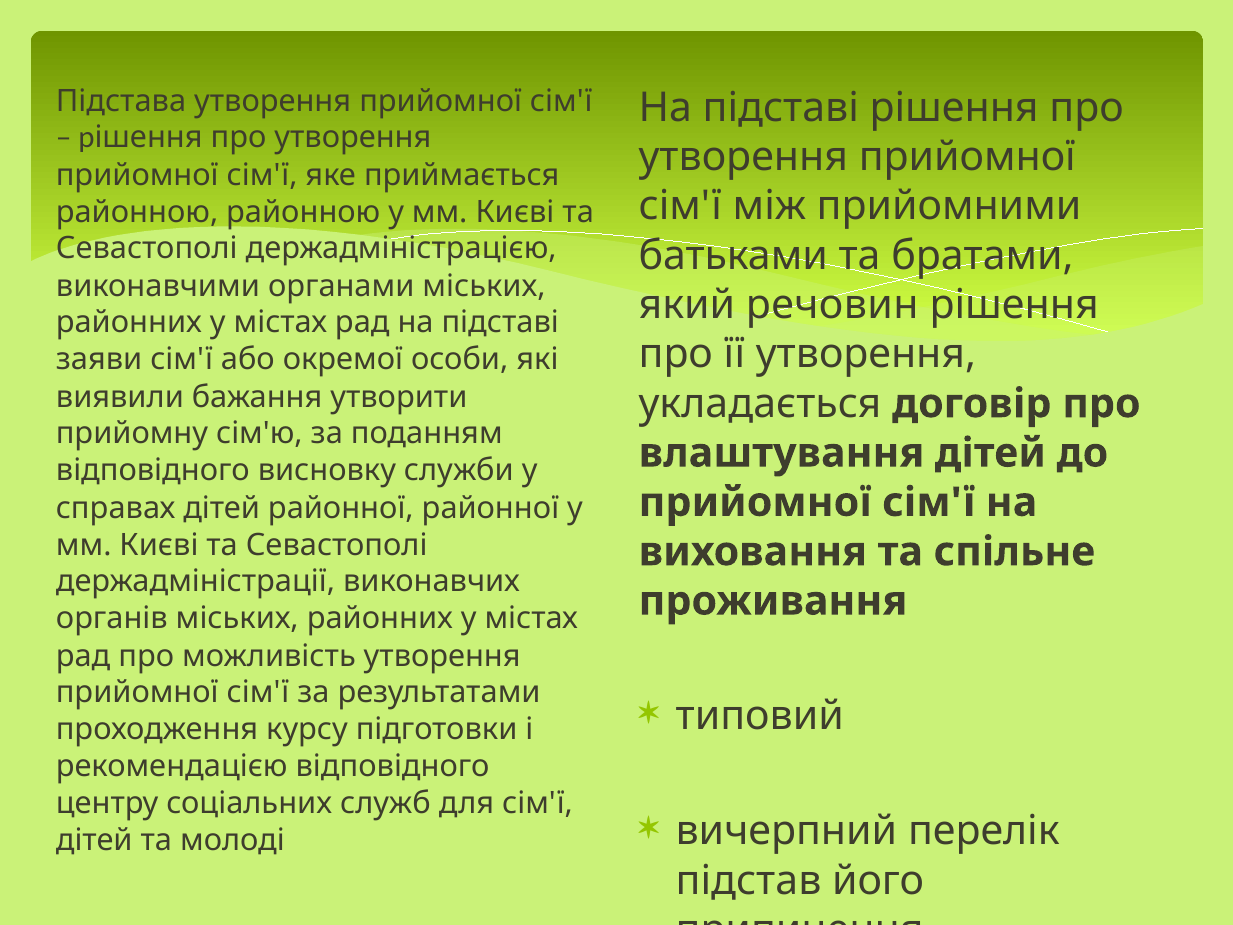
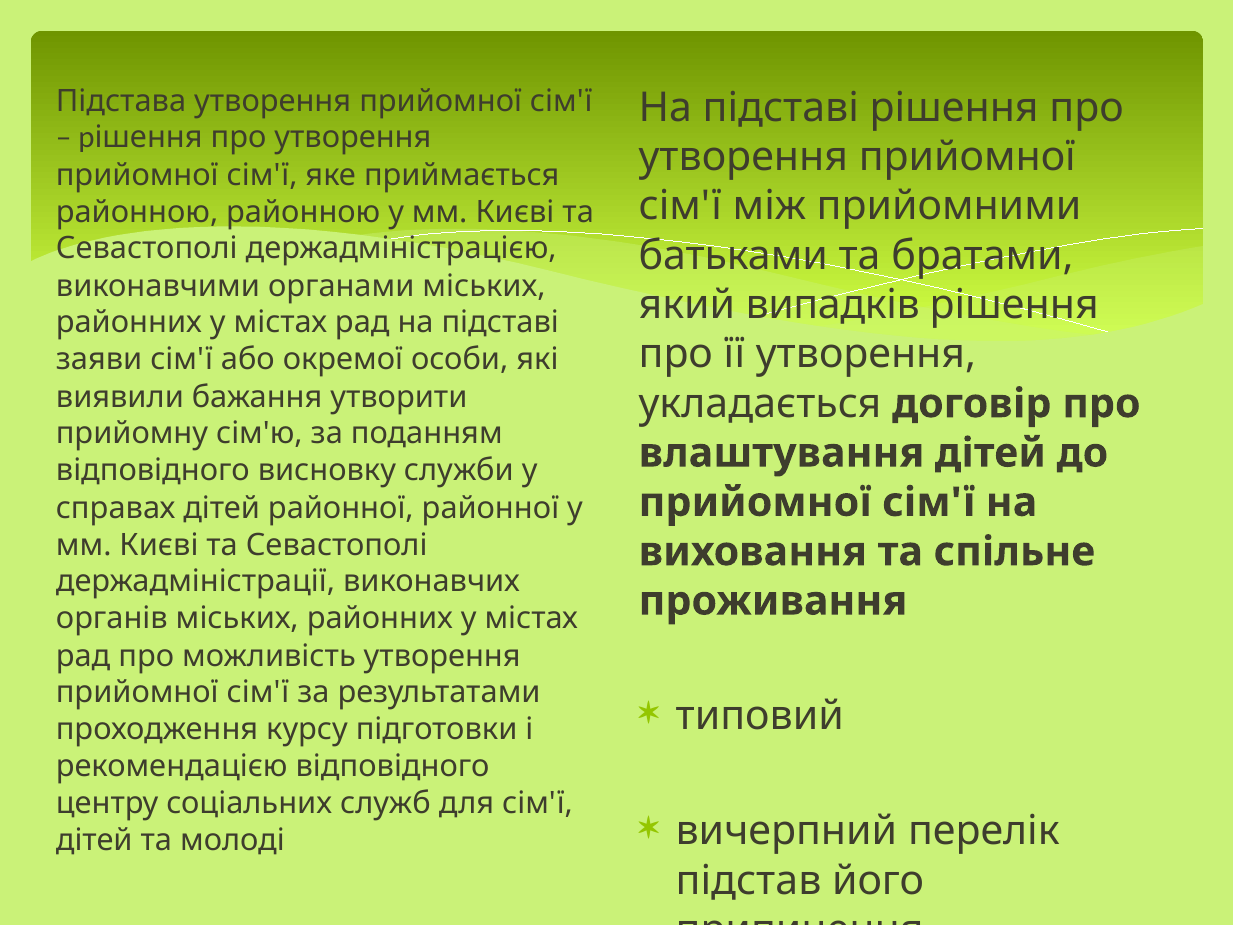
речовин: речовин -> випадків
